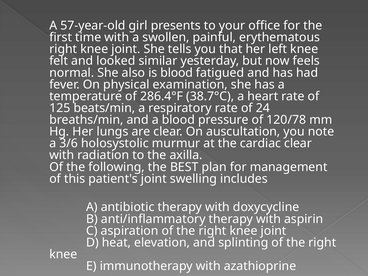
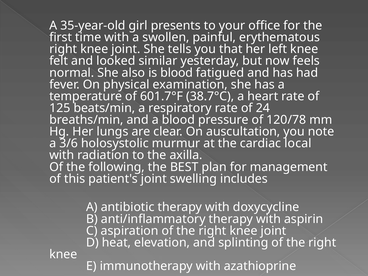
57-year-old: 57-year-old -> 35-year-old
286.4°F: 286.4°F -> 601.7°F
cardiac clear: clear -> local
